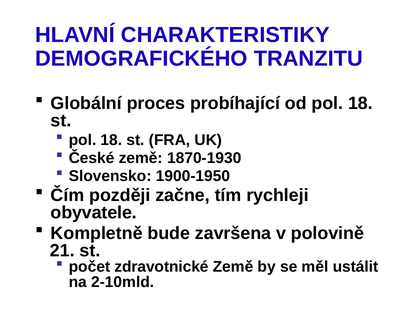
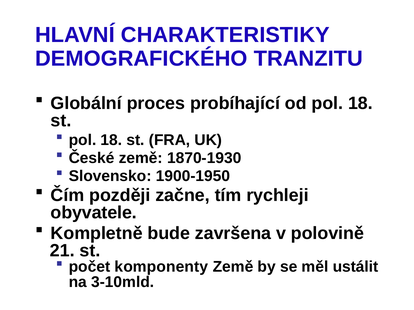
zdravotnické: zdravotnické -> komponenty
2-10mld: 2-10mld -> 3-10mld
